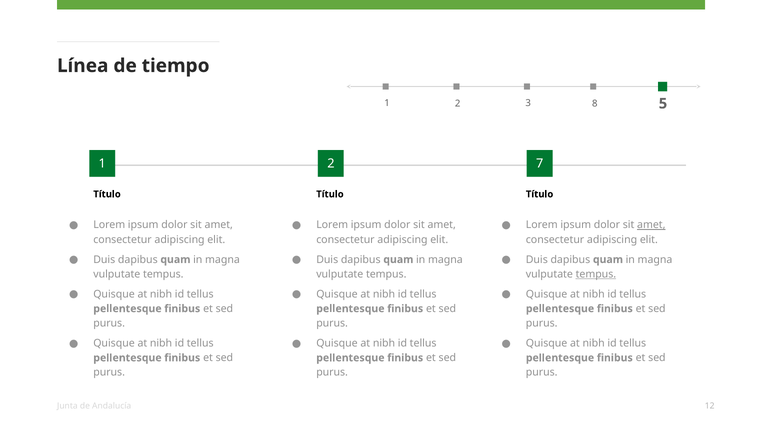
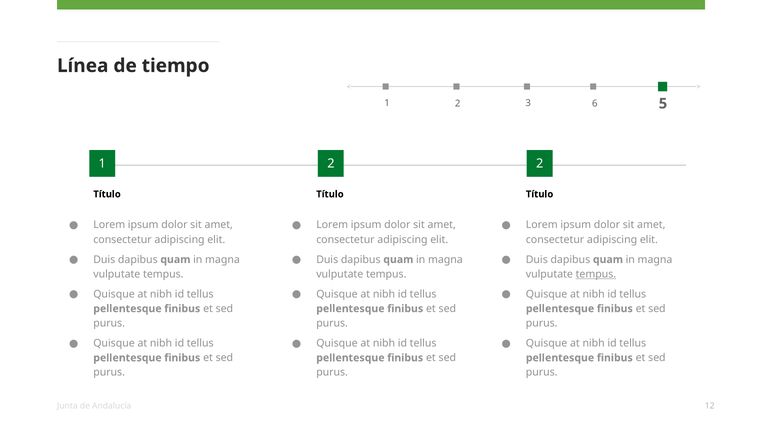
8: 8 -> 6
2 7: 7 -> 2
amet at (651, 225) underline: present -> none
